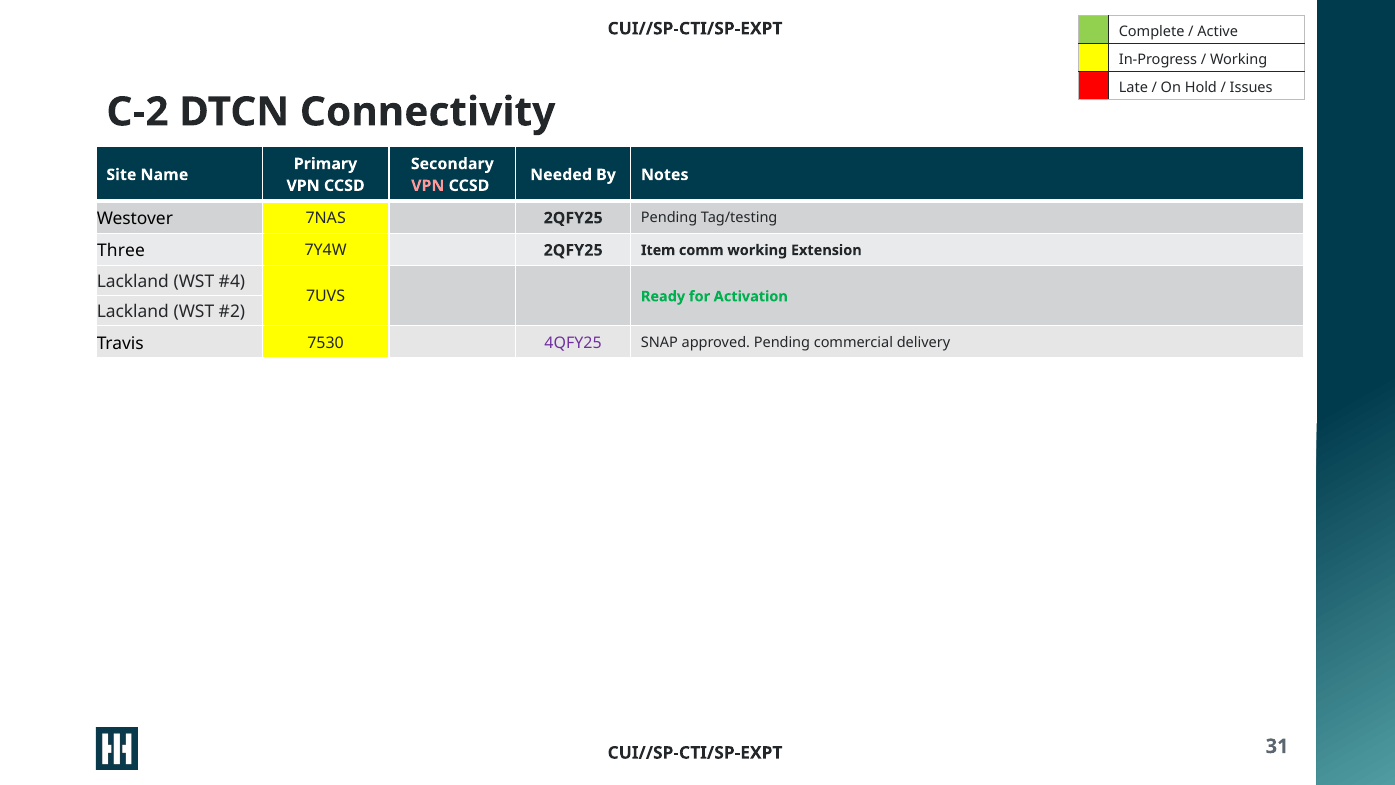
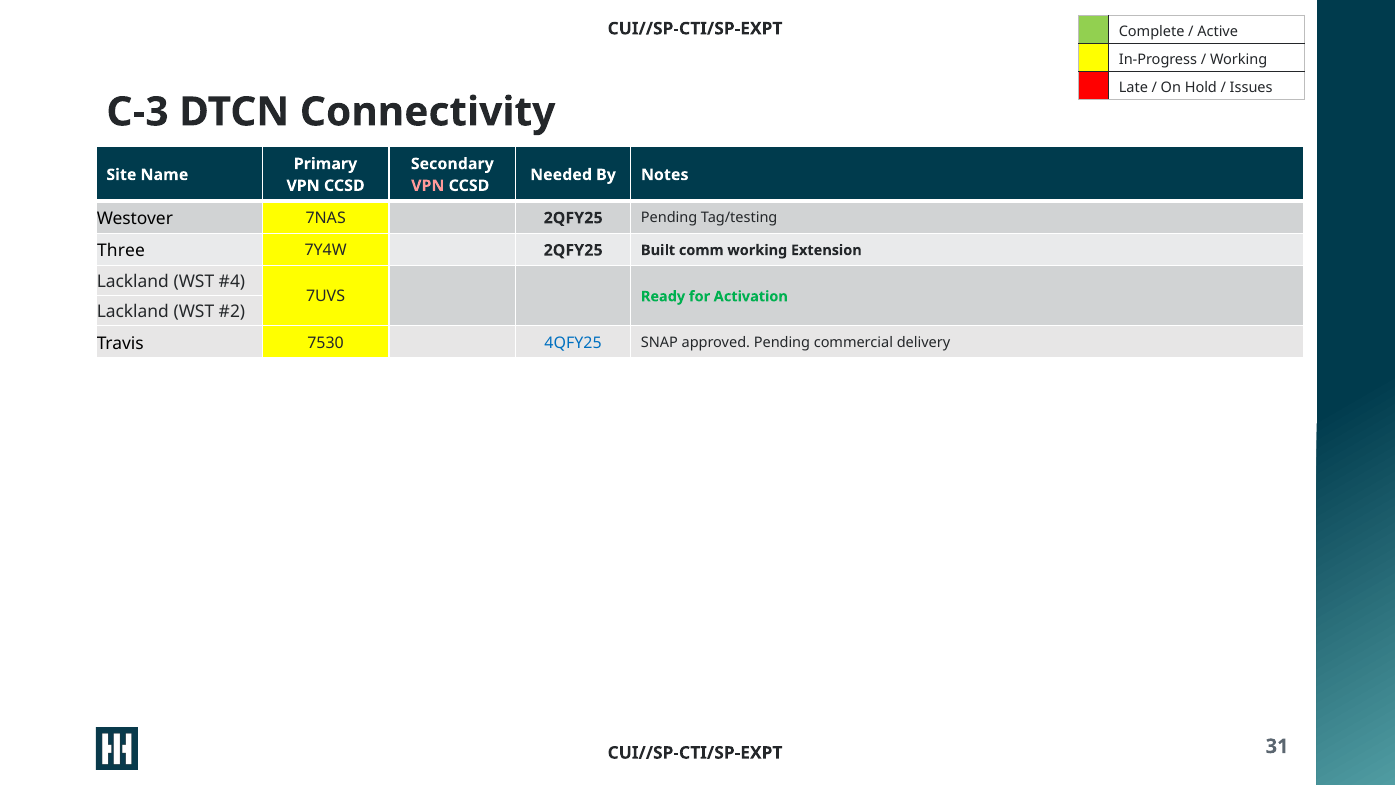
C-2: C-2 -> C-3
Item: Item -> Built
4QFY25 colour: purple -> blue
